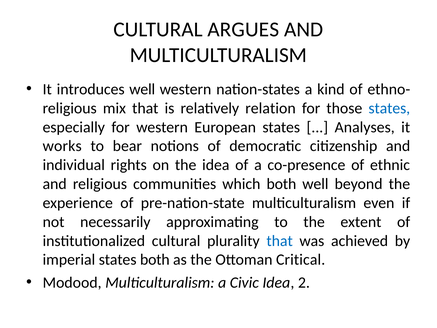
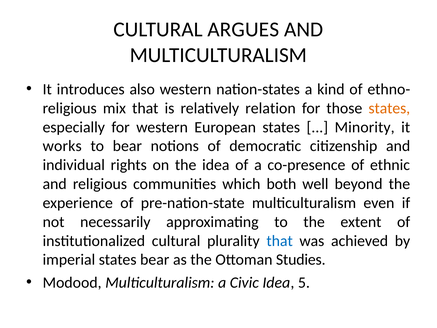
introduces well: well -> also
states at (389, 108) colour: blue -> orange
Analyses: Analyses -> Minority
states both: both -> bear
Critical: Critical -> Studies
2: 2 -> 5
